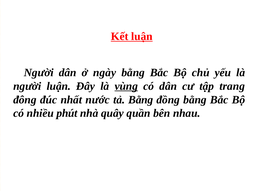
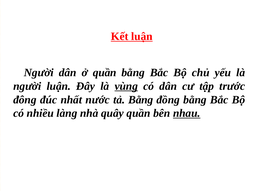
ở ngày: ngày -> quần
trang: trang -> trước
phút: phút -> làng
nhau underline: none -> present
